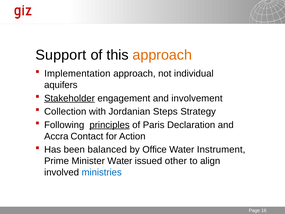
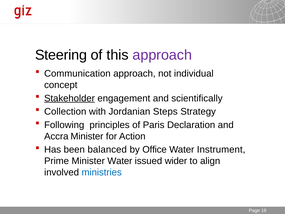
Support: Support -> Steering
approach at (162, 55) colour: orange -> purple
Implementation: Implementation -> Communication
aquifers: aquifers -> concept
involvement: involvement -> scientifically
principles underline: present -> none
Accra Contact: Contact -> Minister
other: other -> wider
